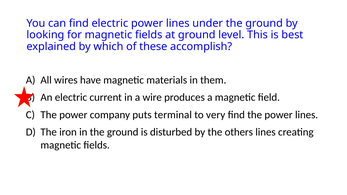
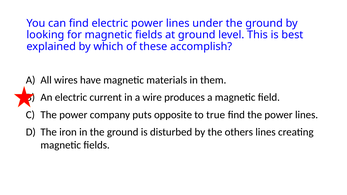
terminal: terminal -> opposite
very: very -> true
